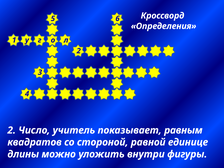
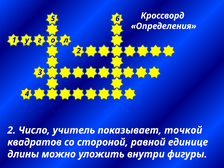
равным: равным -> точкой
